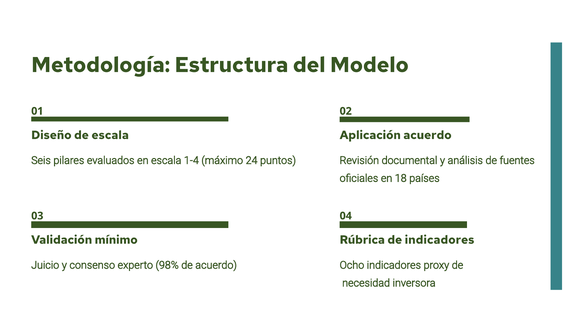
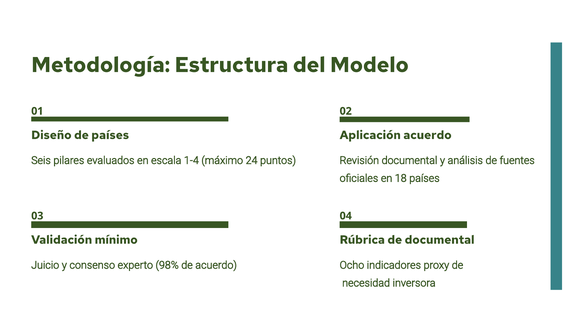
de escala: escala -> países
de indicadores: indicadores -> documental
